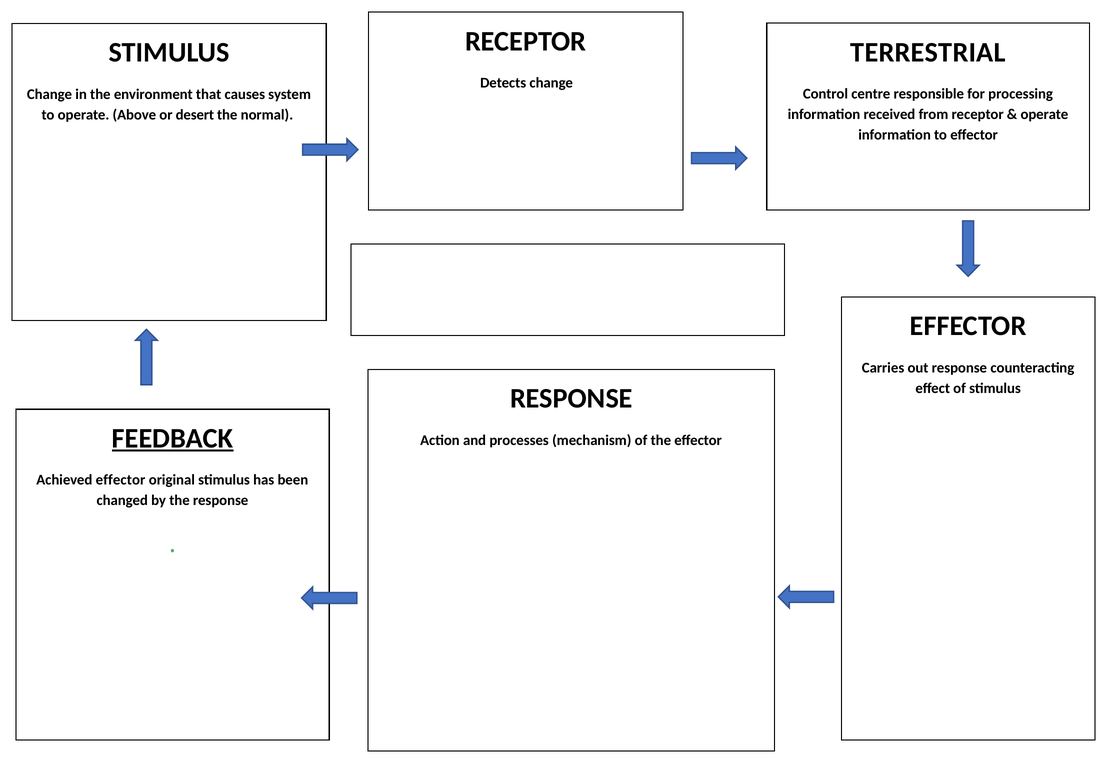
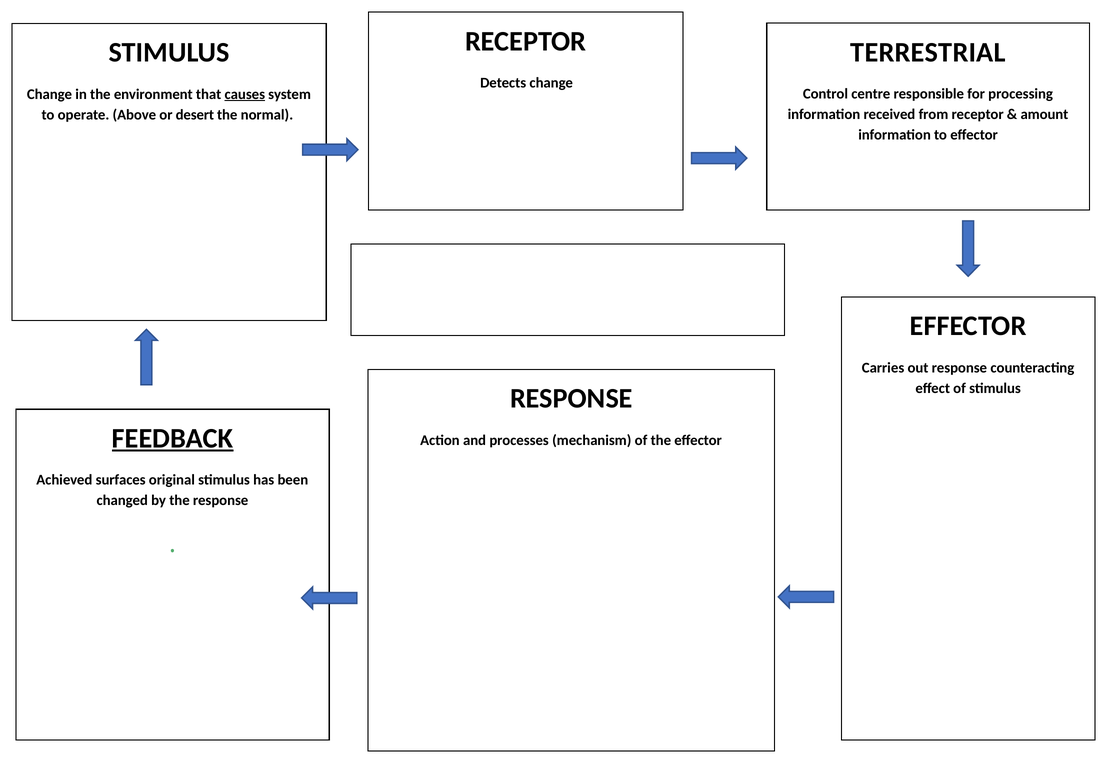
causes underline: none -> present
operate at (1044, 114): operate -> amount
Achieved effector: effector -> surfaces
